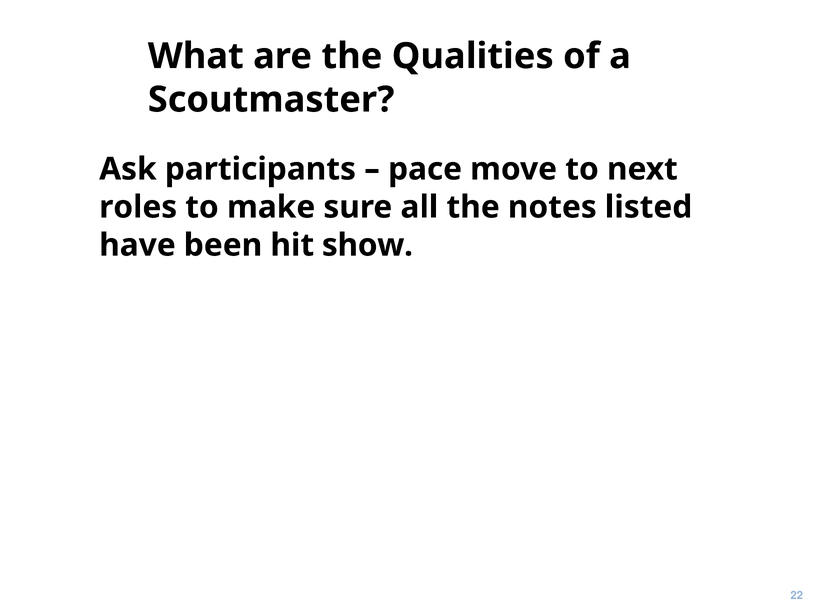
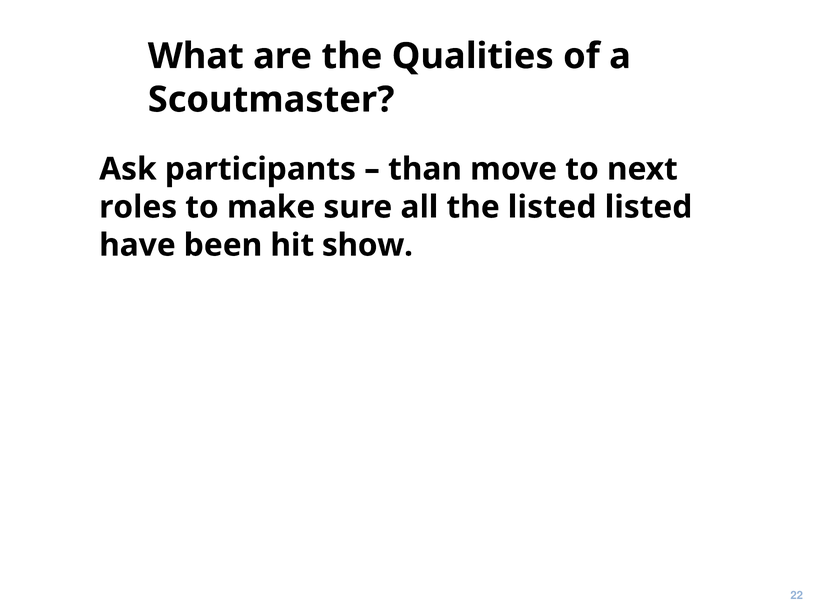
pace: pace -> than
the notes: notes -> listed
